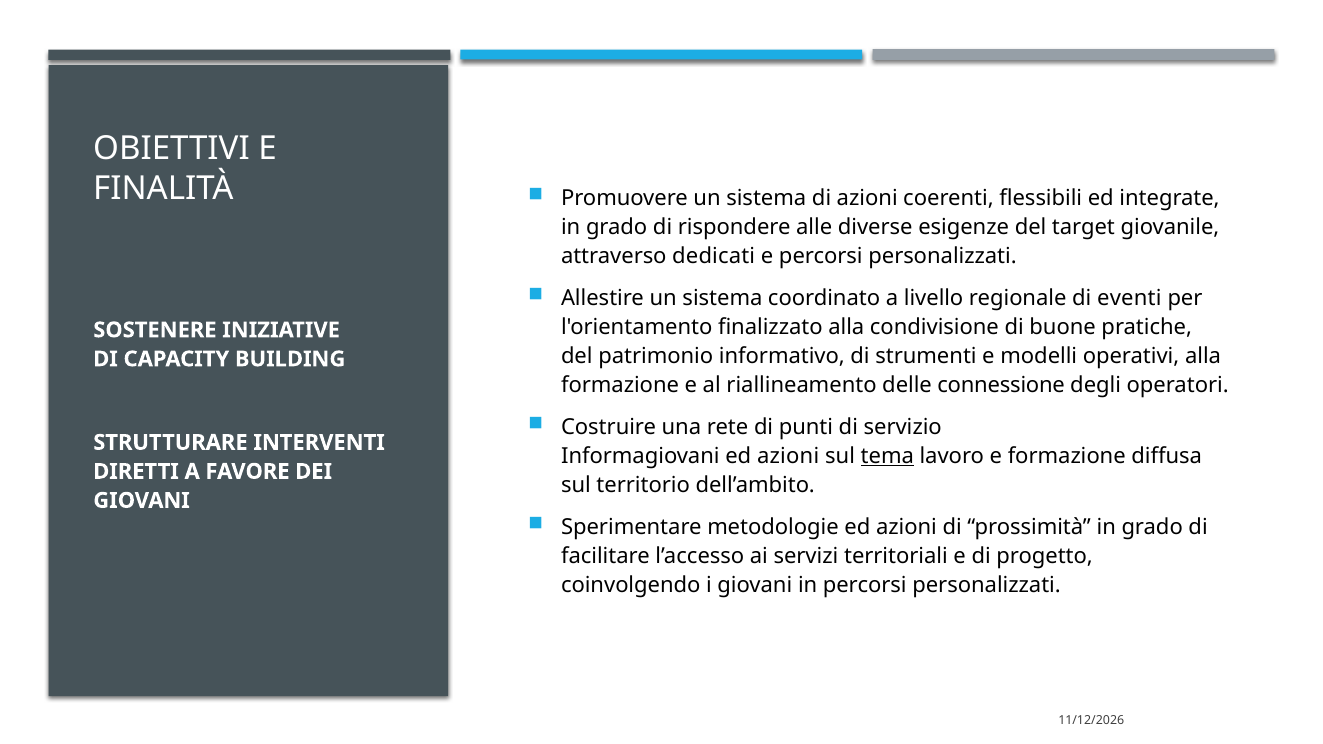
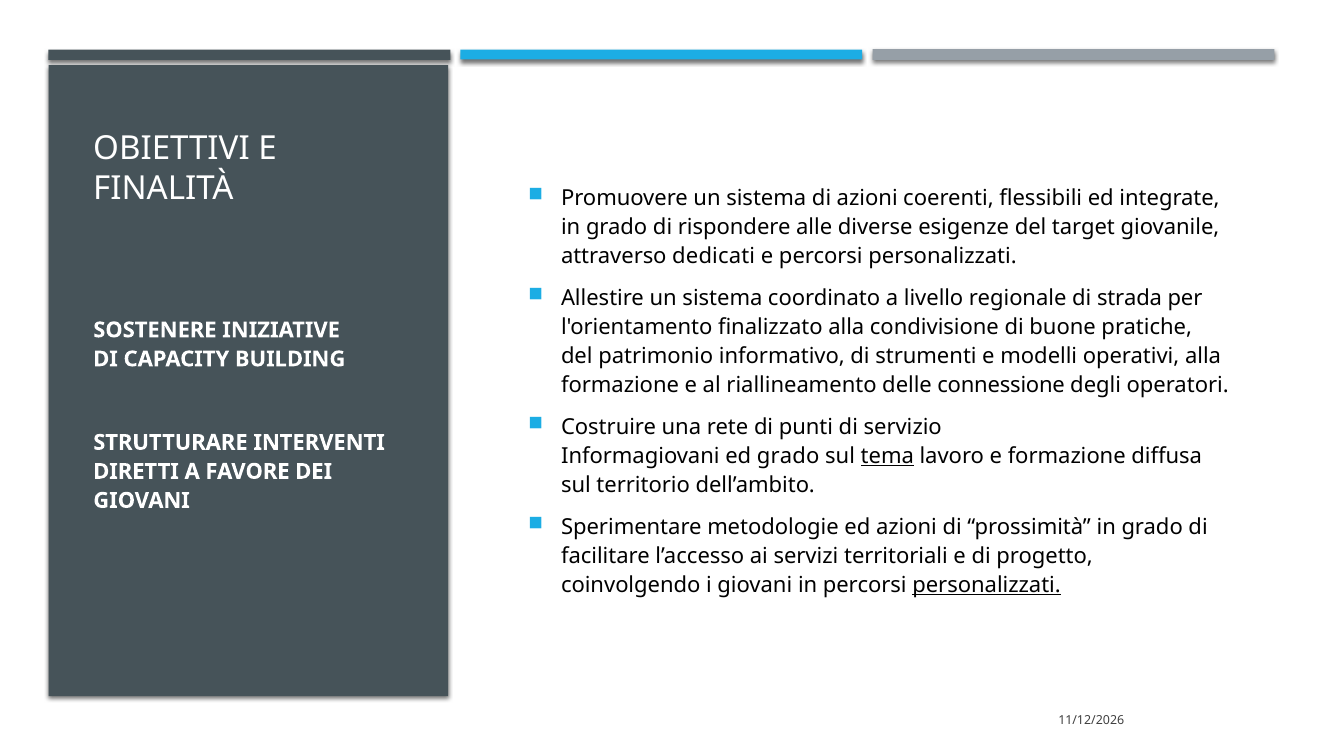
eventi: eventi -> strada
Informagiovani ed azioni: azioni -> grado
personalizzati at (987, 585) underline: none -> present
